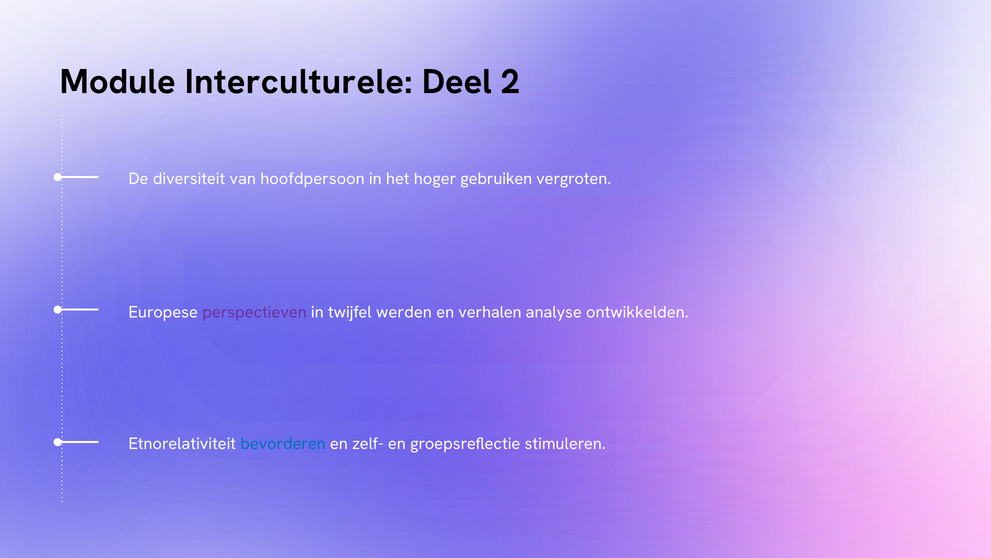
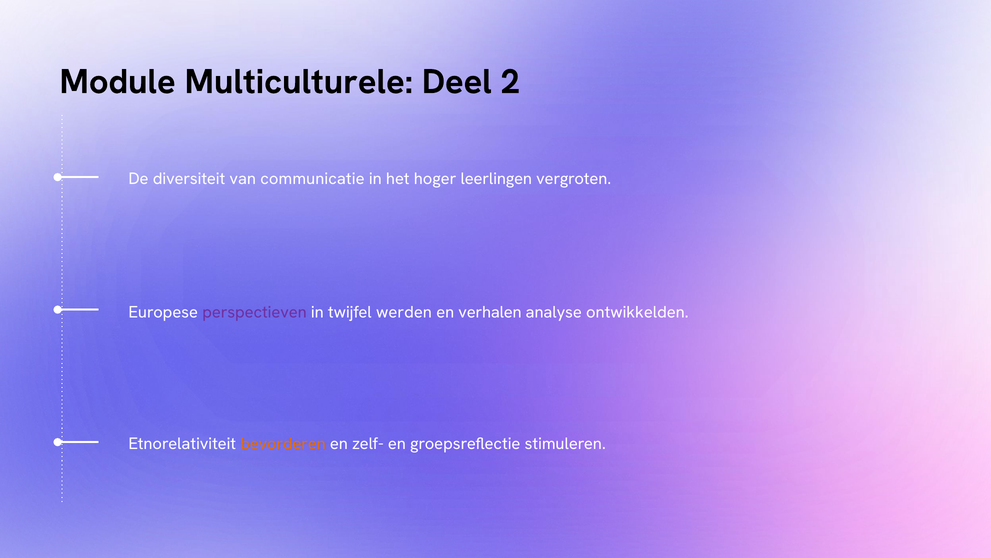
Interculturele: Interculturele -> Multiculturele
hoofdpersoon: hoofdpersoon -> communicatie
gebruiken: gebruiken -> leerlingen
bevorderen colour: blue -> orange
